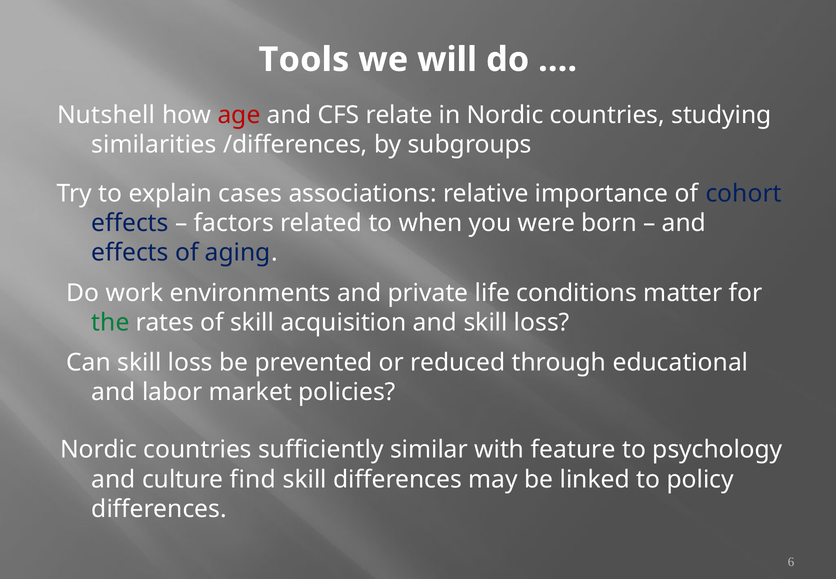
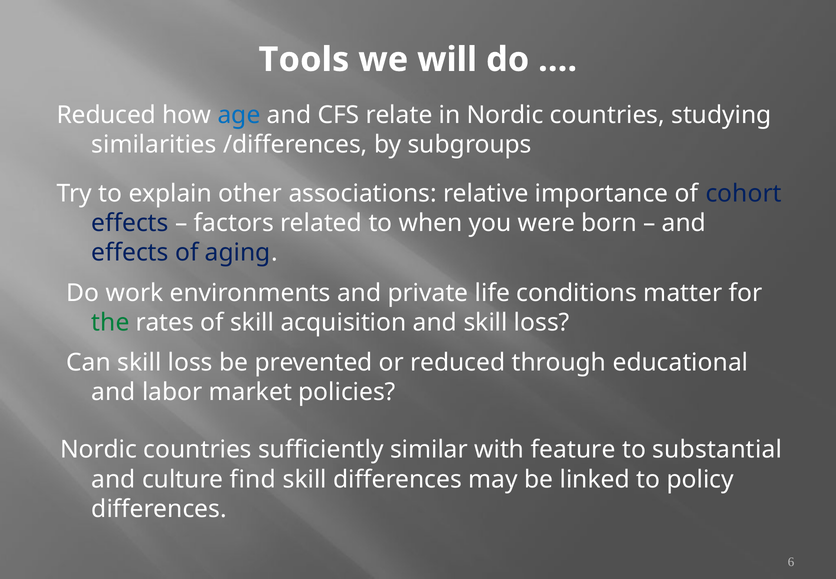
Nutshell at (106, 115): Nutshell -> Reduced
age colour: red -> blue
cases: cases -> other
psychology: psychology -> substantial
